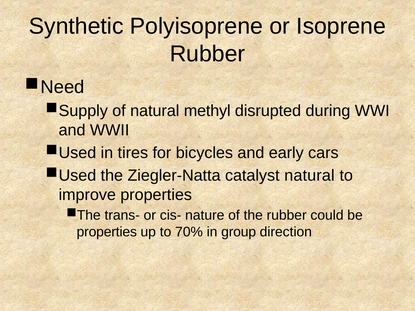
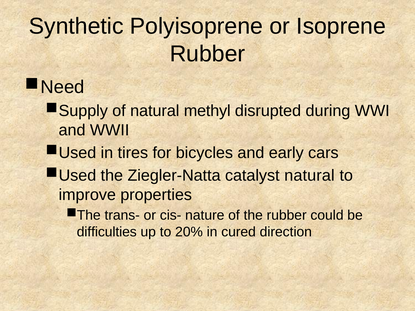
properties at (107, 232): properties -> difficulties
70%: 70% -> 20%
group: group -> cured
